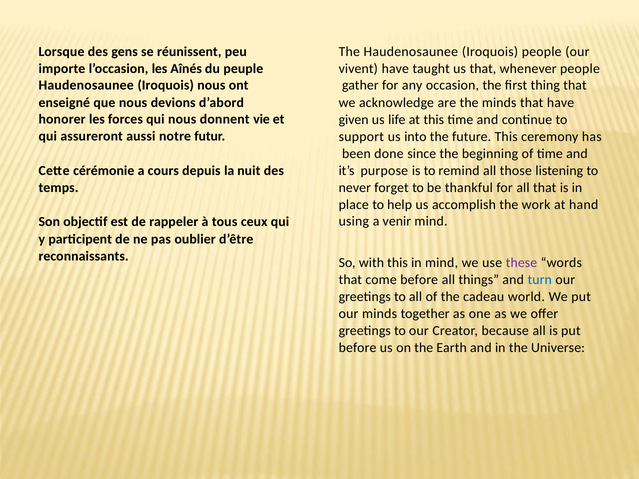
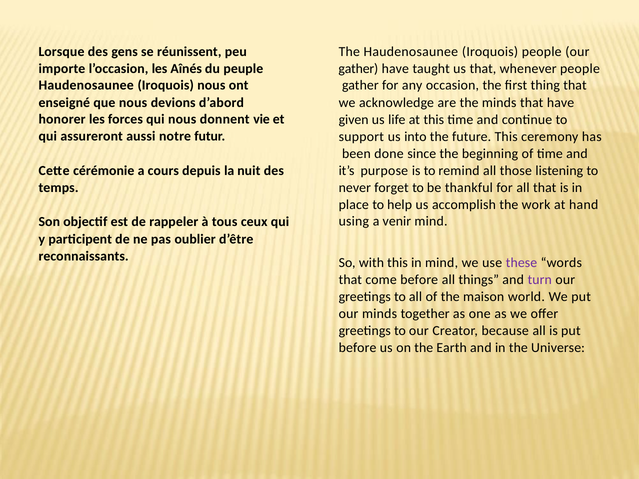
vivent at (358, 69): vivent -> gather
turn colour: blue -> purple
cadeau: cadeau -> maison
